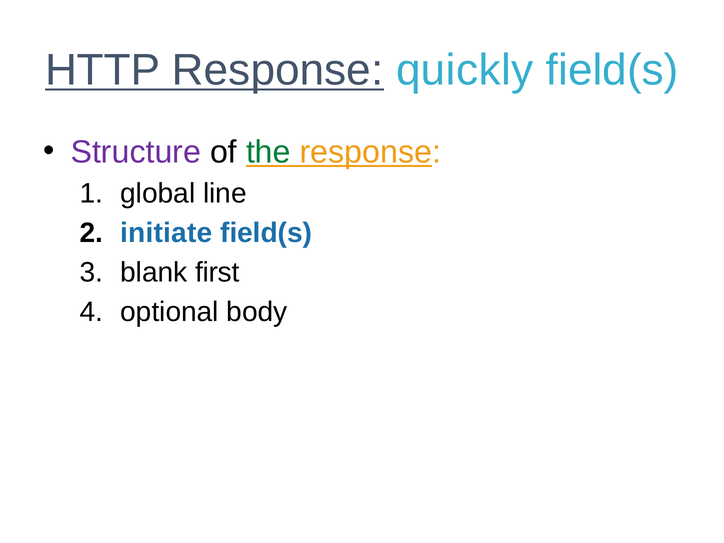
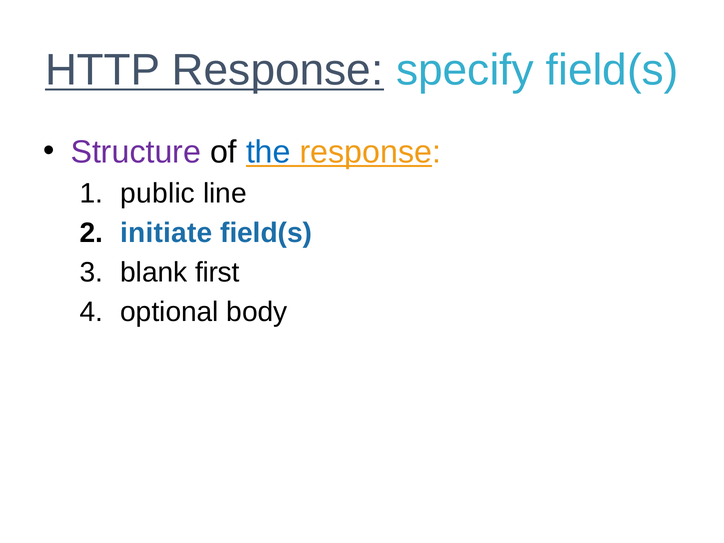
quickly: quickly -> specify
the colour: green -> blue
global: global -> public
